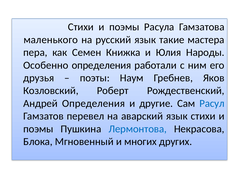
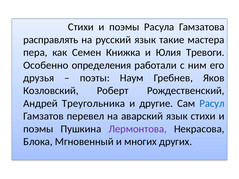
маленького: маленького -> расправлять
Народы: Народы -> Тревоги
Андрей Определения: Определения -> Треугольника
Лермонтова colour: blue -> purple
